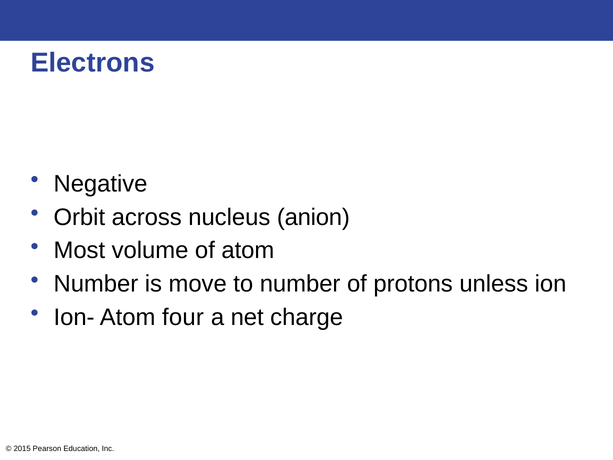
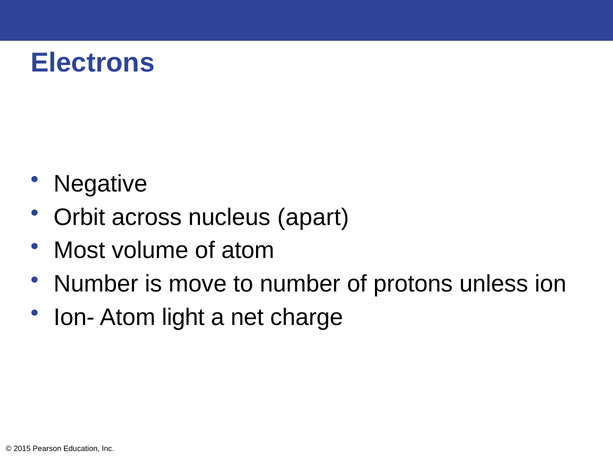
anion: anion -> apart
four: four -> light
